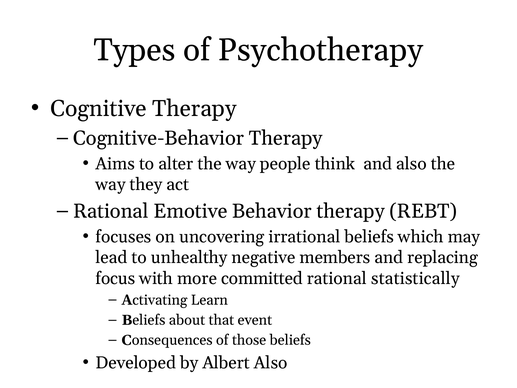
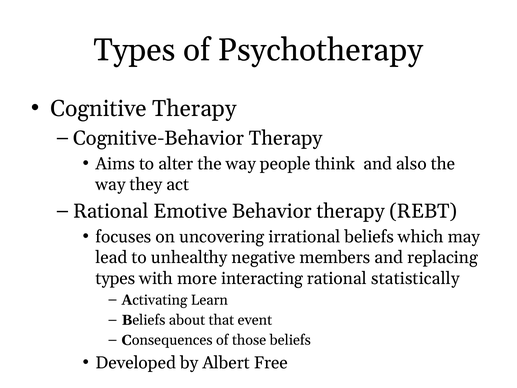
focus at (115, 278): focus -> types
committed: committed -> interacting
Albert Also: Also -> Free
